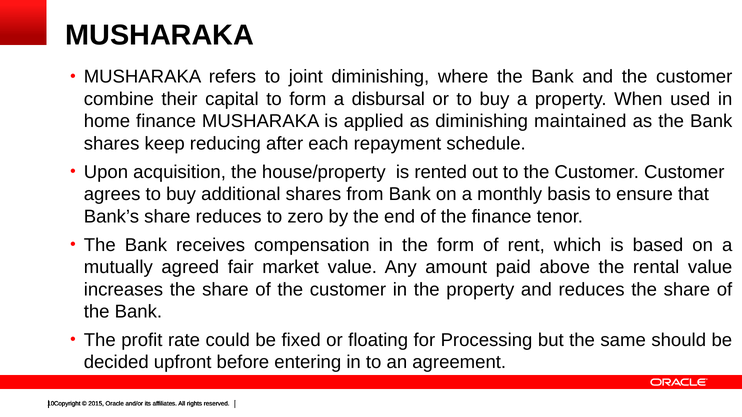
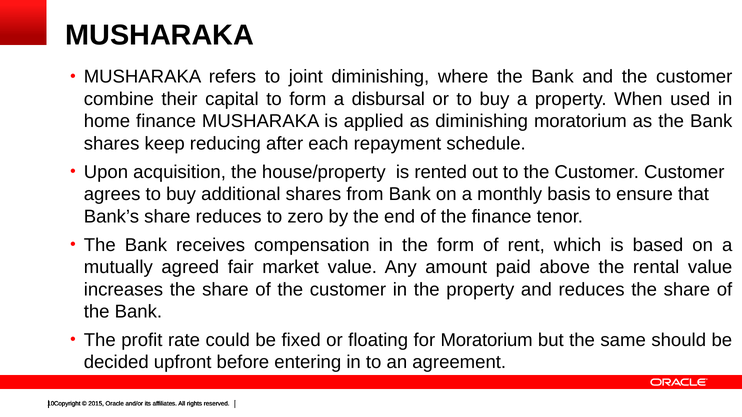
diminishing maintained: maintained -> moratorium
for Processing: Processing -> Moratorium
